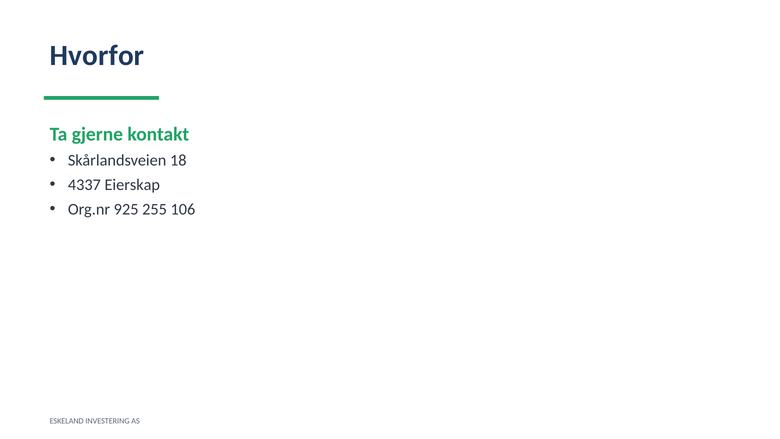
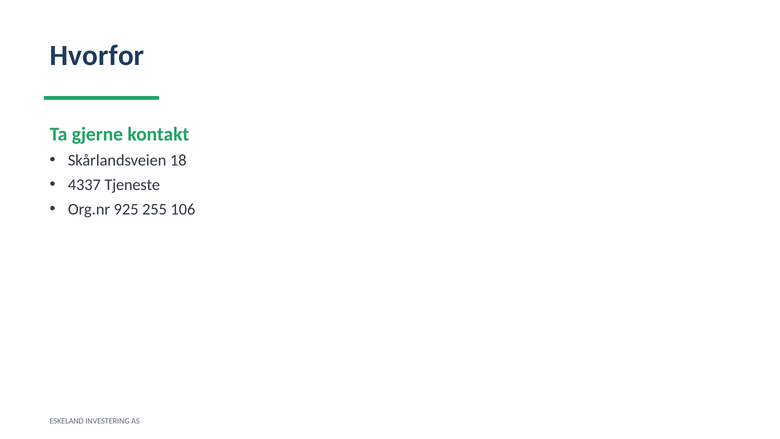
Eierskap: Eierskap -> Tjeneste
